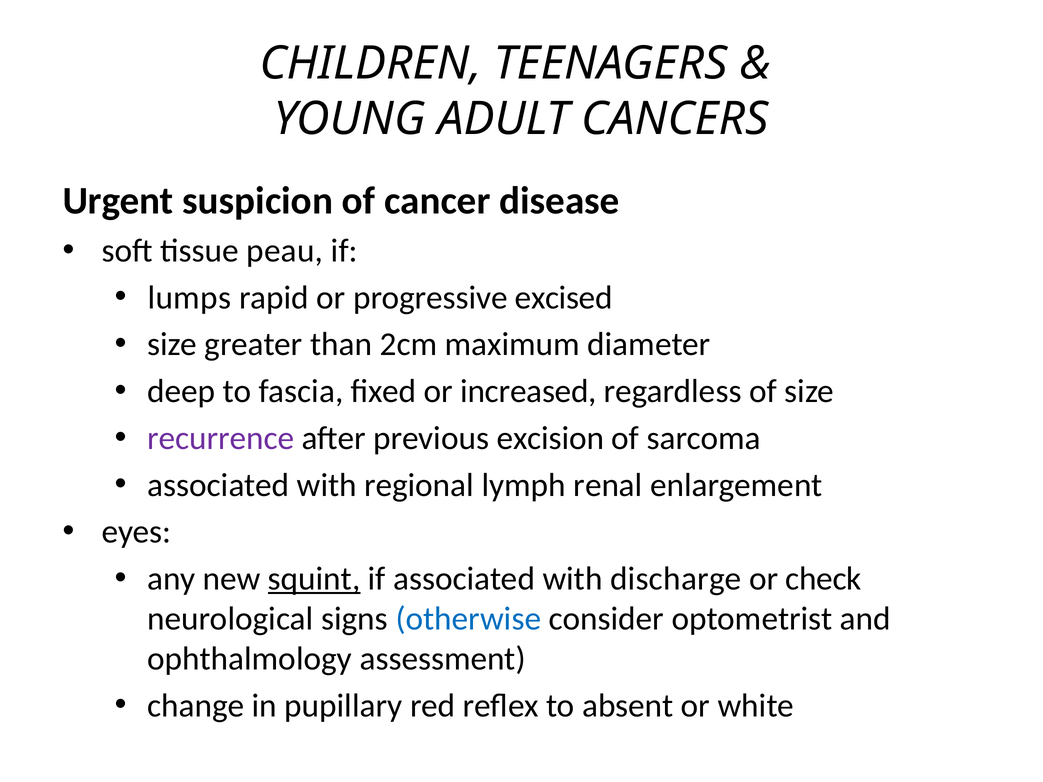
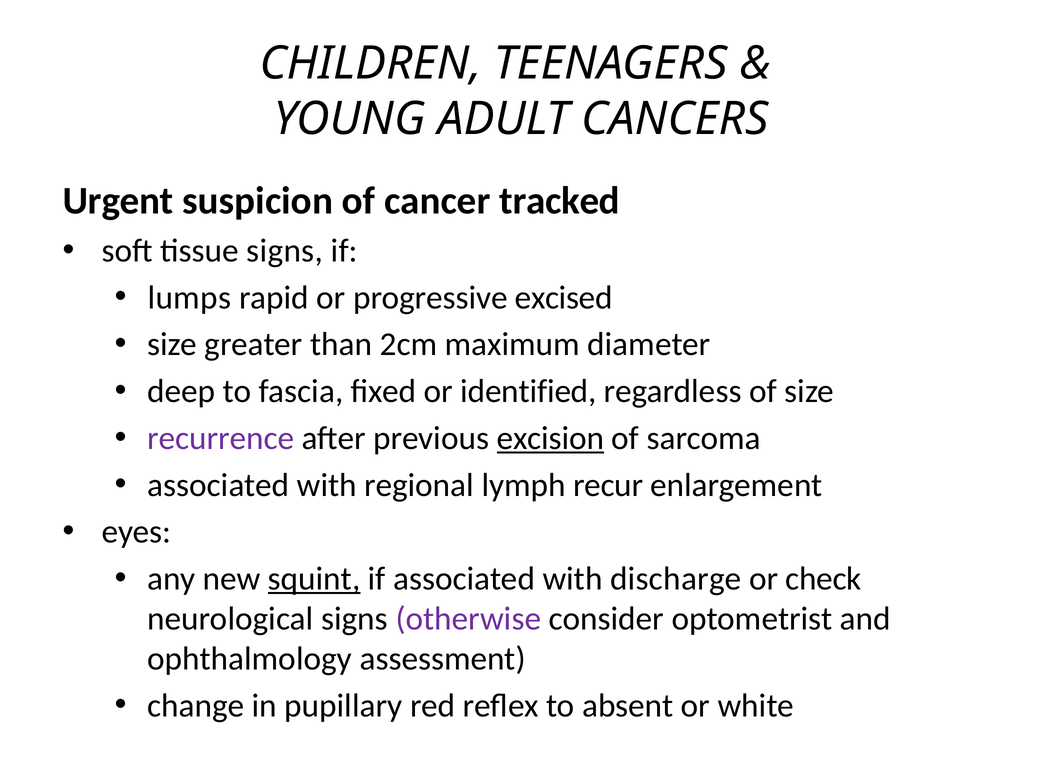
disease: disease -> tracked
tissue peau: peau -> signs
increased: increased -> identified
excision underline: none -> present
renal: renal -> recur
otherwise colour: blue -> purple
